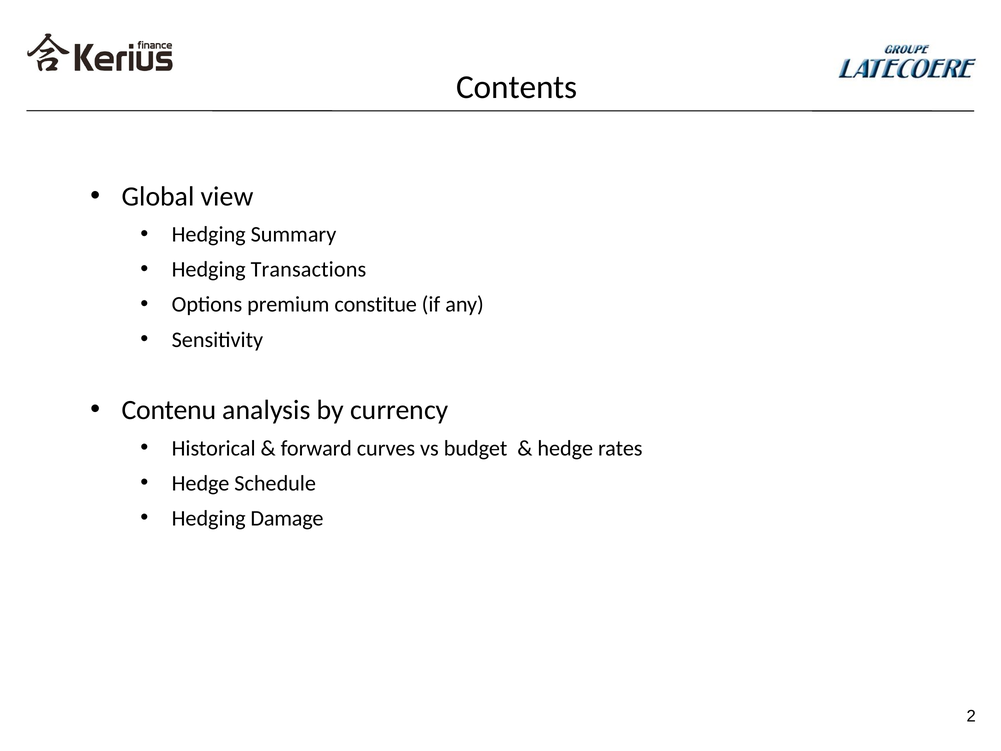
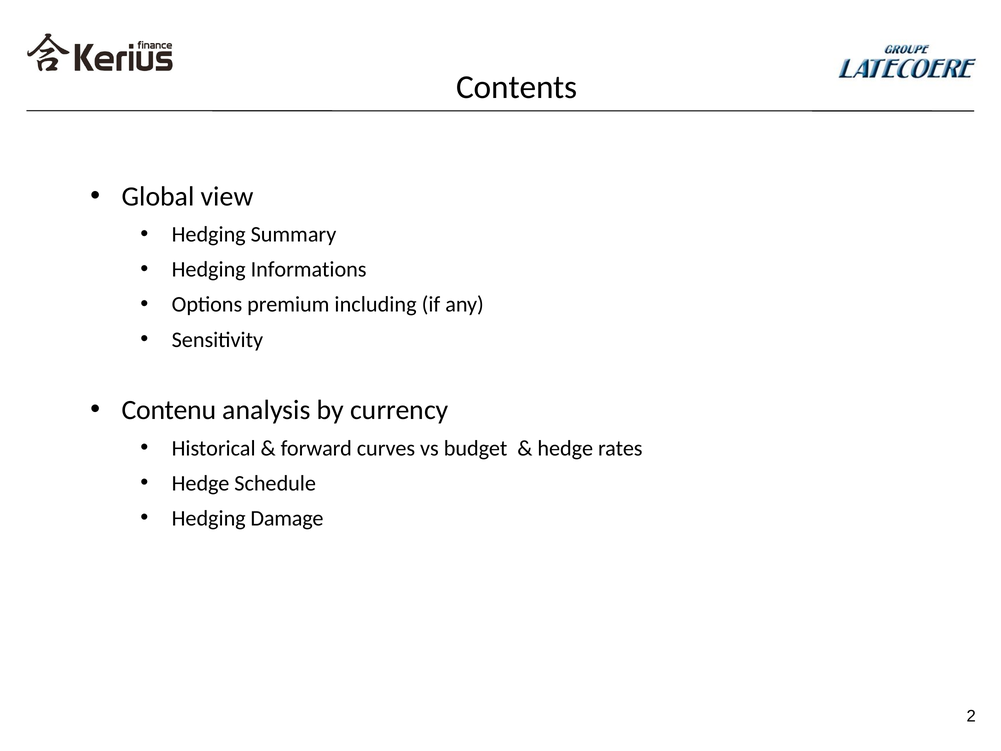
Transactions: Transactions -> Informations
constitue: constitue -> including
